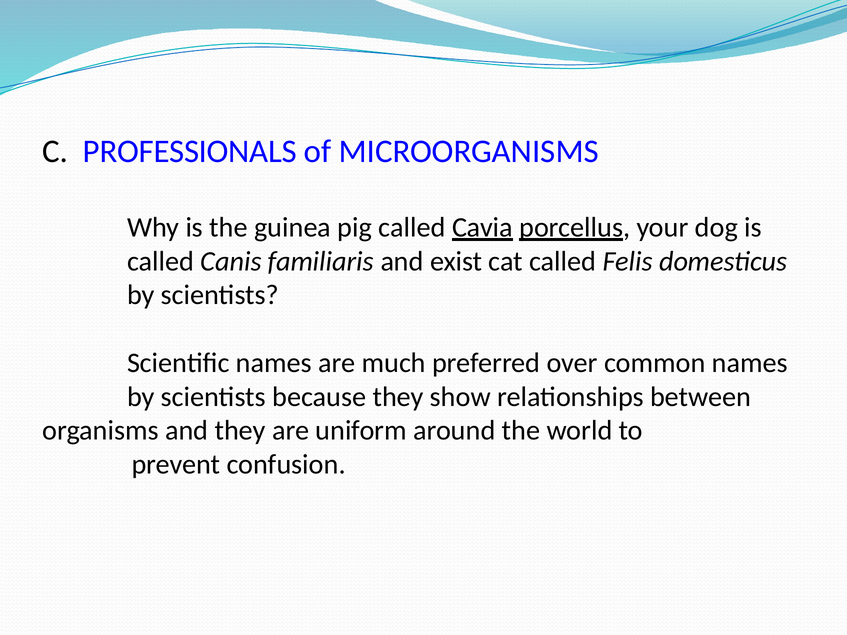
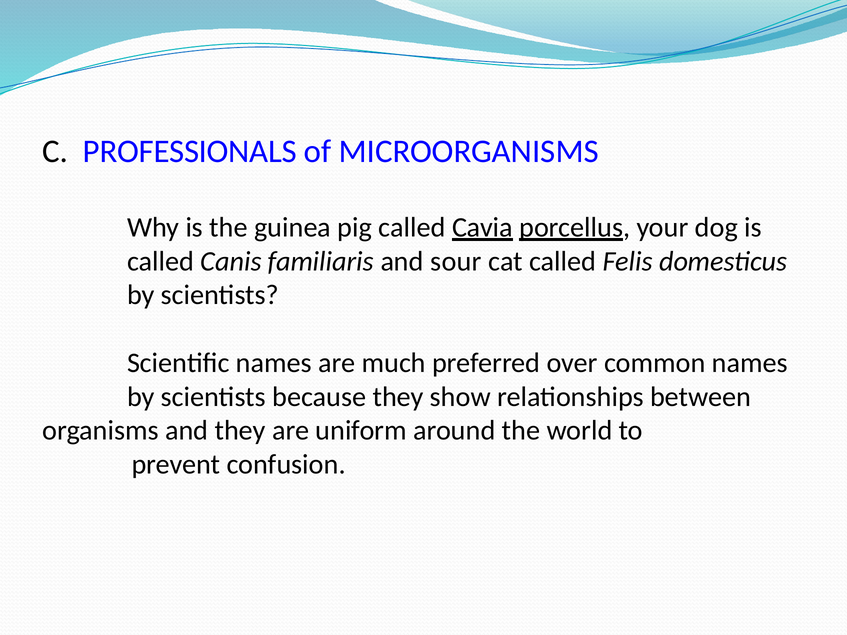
exist: exist -> sour
